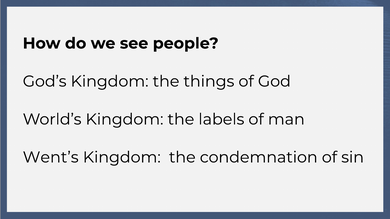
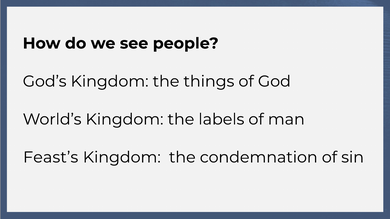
Went’s: Went’s -> Feast’s
